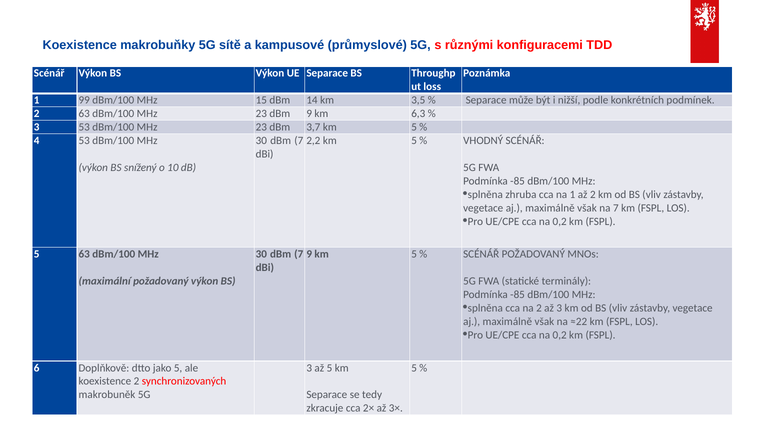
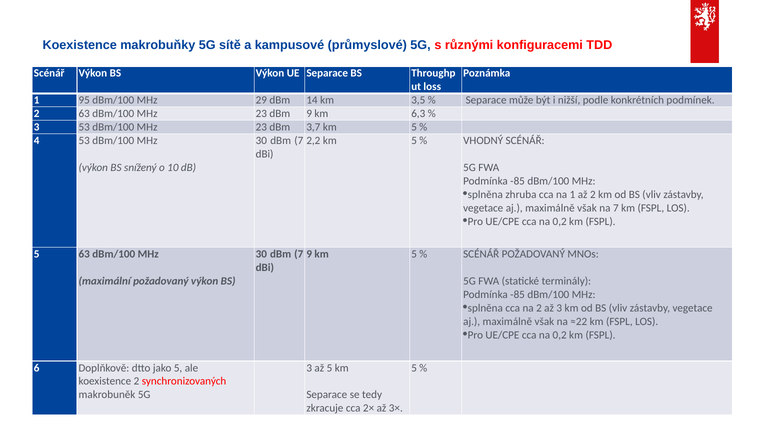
99: 99 -> 95
MHz 15: 15 -> 29
